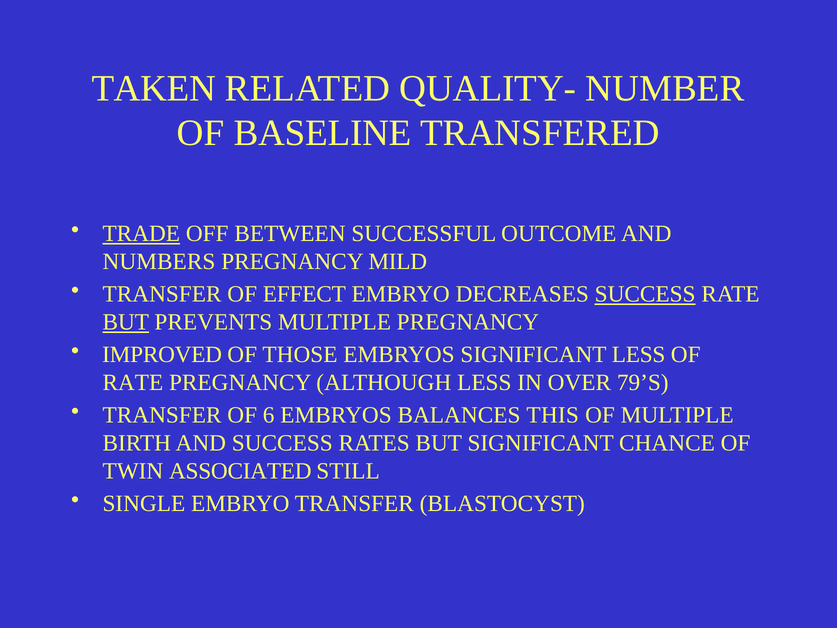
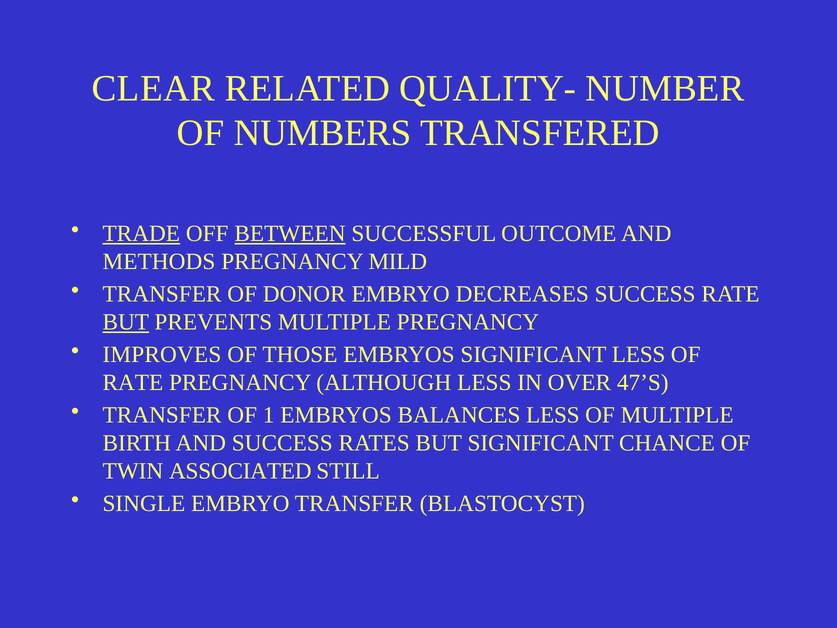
TAKEN: TAKEN -> CLEAR
BASELINE: BASELINE -> NUMBERS
BETWEEN underline: none -> present
NUMBERS: NUMBERS -> METHODS
EFFECT: EFFECT -> DONOR
SUCCESS at (645, 294) underline: present -> none
IMPROVED: IMPROVED -> IMPROVES
79’S: 79’S -> 47’S
6: 6 -> 1
BALANCES THIS: THIS -> LESS
